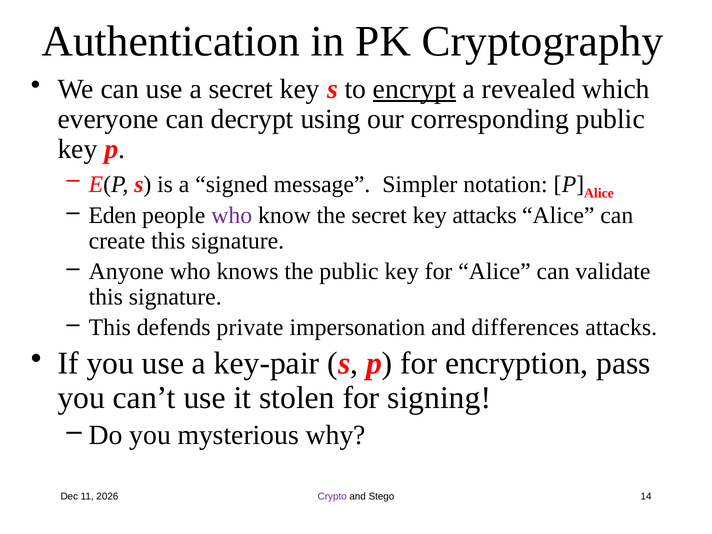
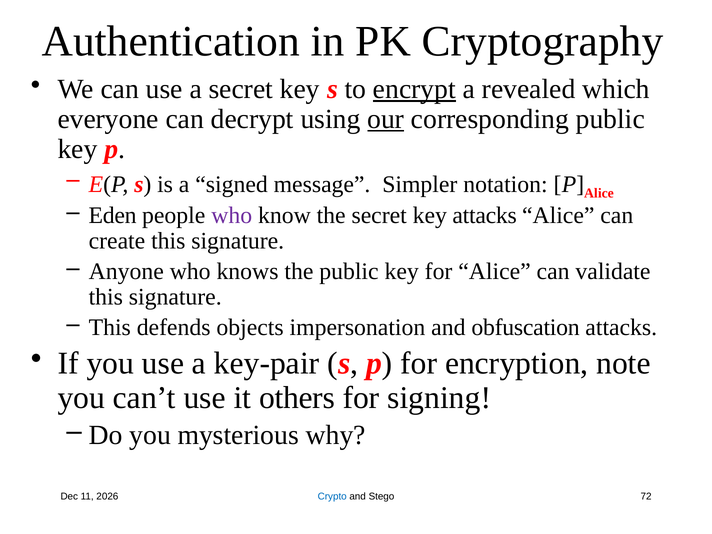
our underline: none -> present
private: private -> objects
differences: differences -> obfuscation
pass: pass -> note
stolen: stolen -> others
Crypto colour: purple -> blue
14: 14 -> 72
